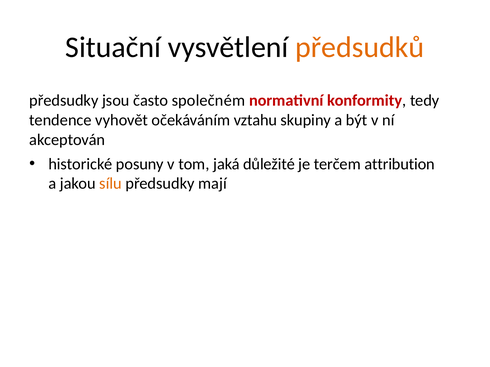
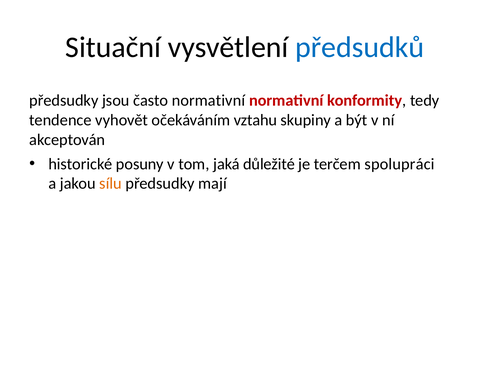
předsudků colour: orange -> blue
často společném: společném -> normativní
attribution: attribution -> spolupráci
